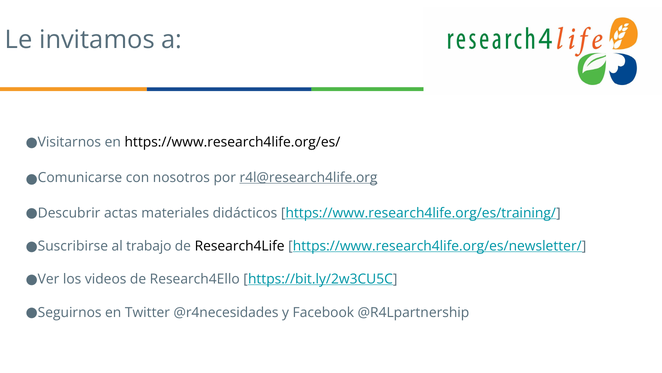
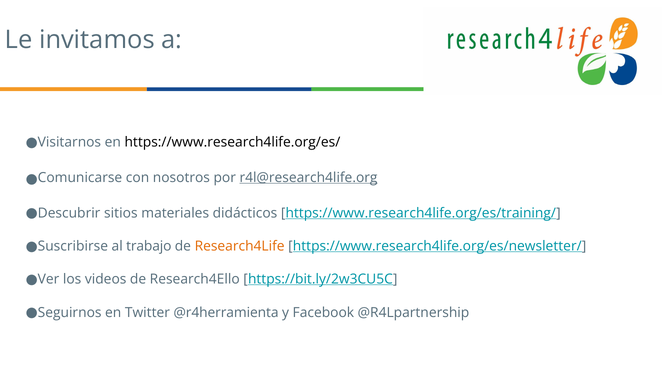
actas: actas -> sitios
Research4Life colour: black -> orange
@r4necesidades: @r4necesidades -> @r4herramienta
